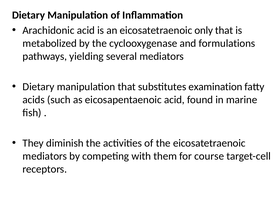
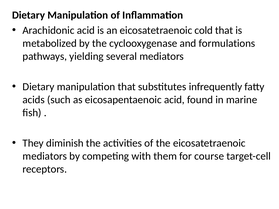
only: only -> cold
examination: examination -> infrequently
